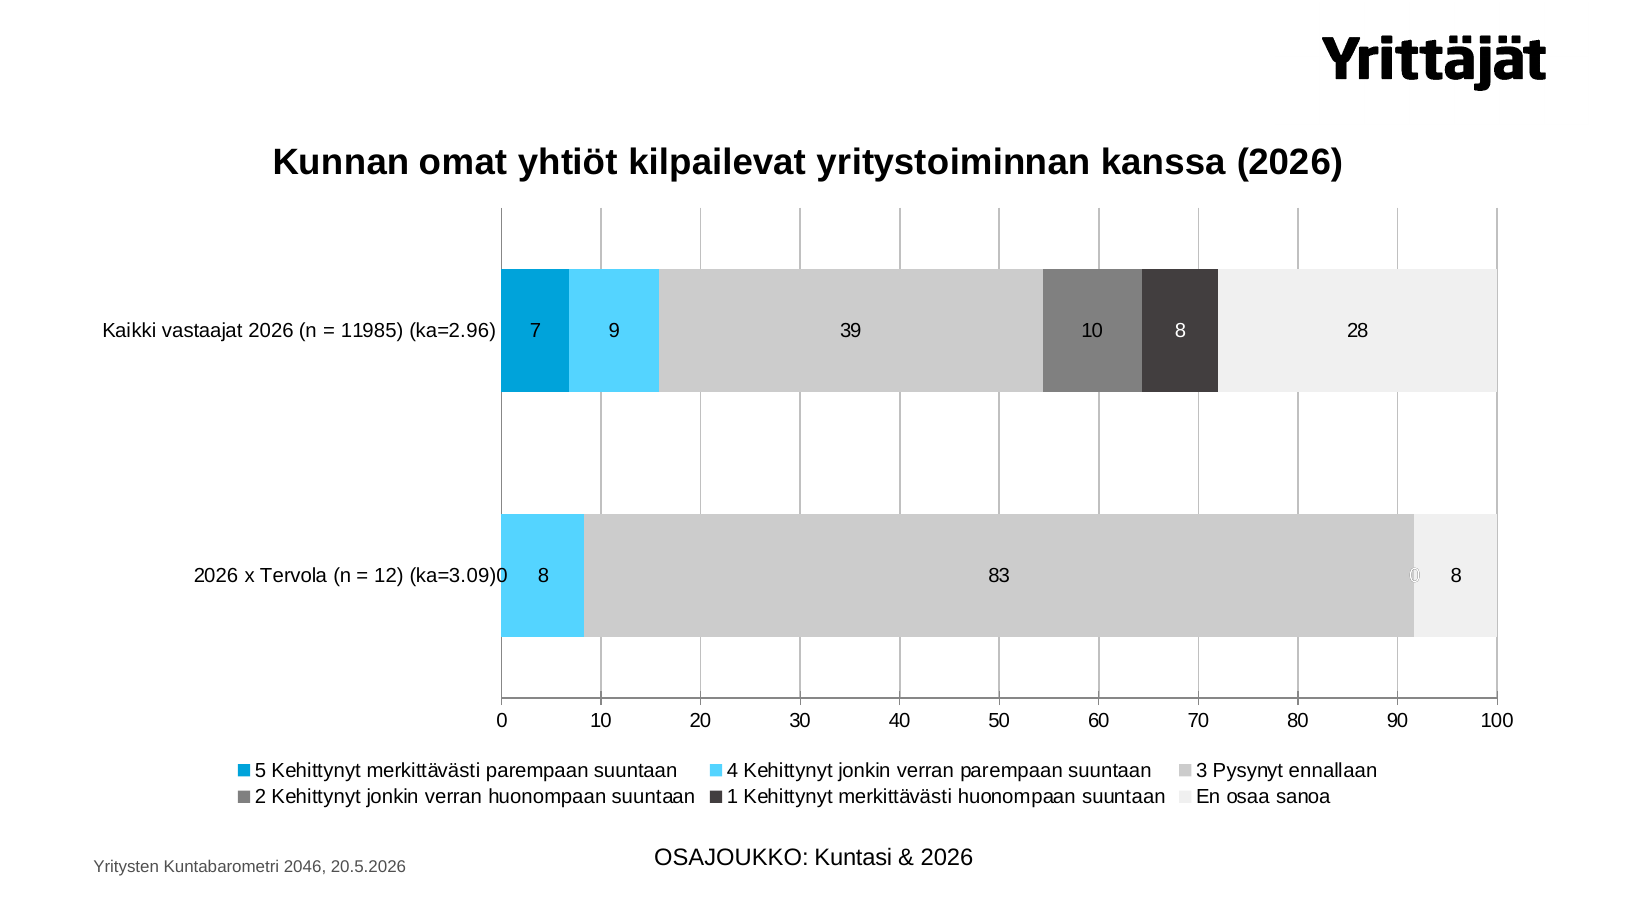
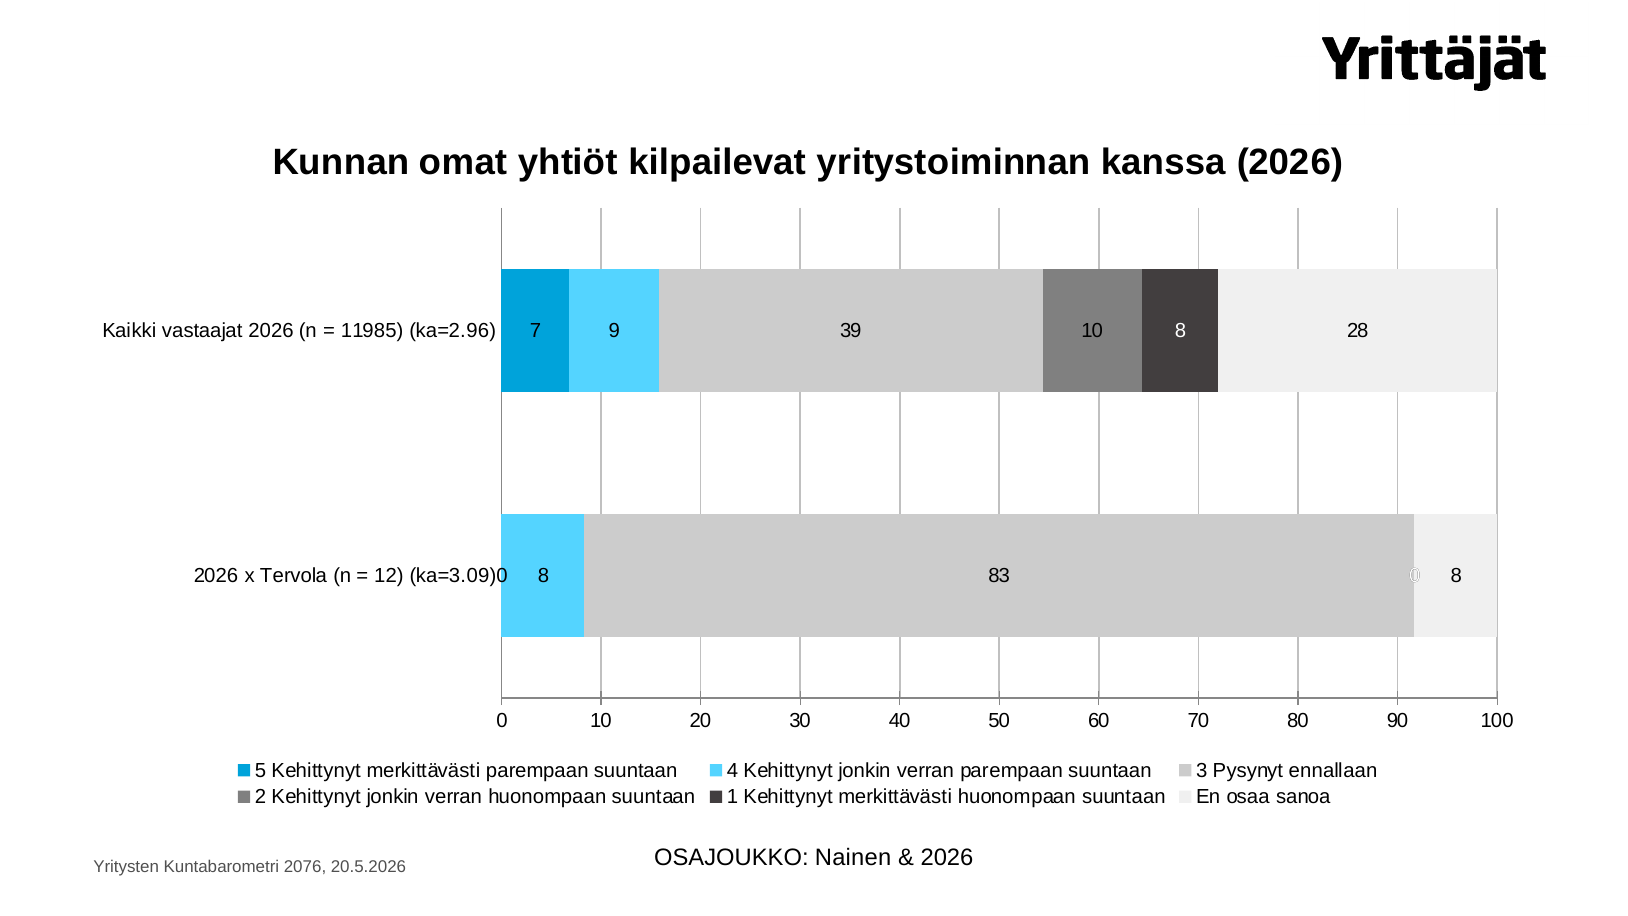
Kuntasi: Kuntasi -> Nainen
2046: 2046 -> 2076
